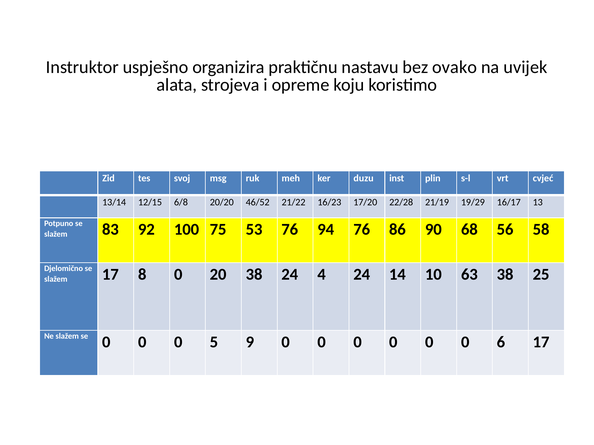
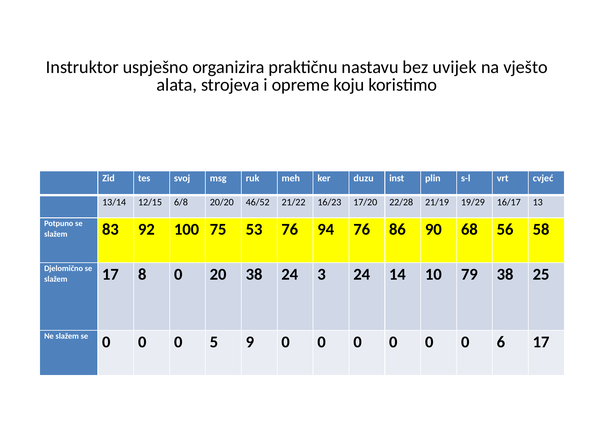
ovako: ovako -> uvijek
uvijek: uvijek -> vješto
4: 4 -> 3
63: 63 -> 79
